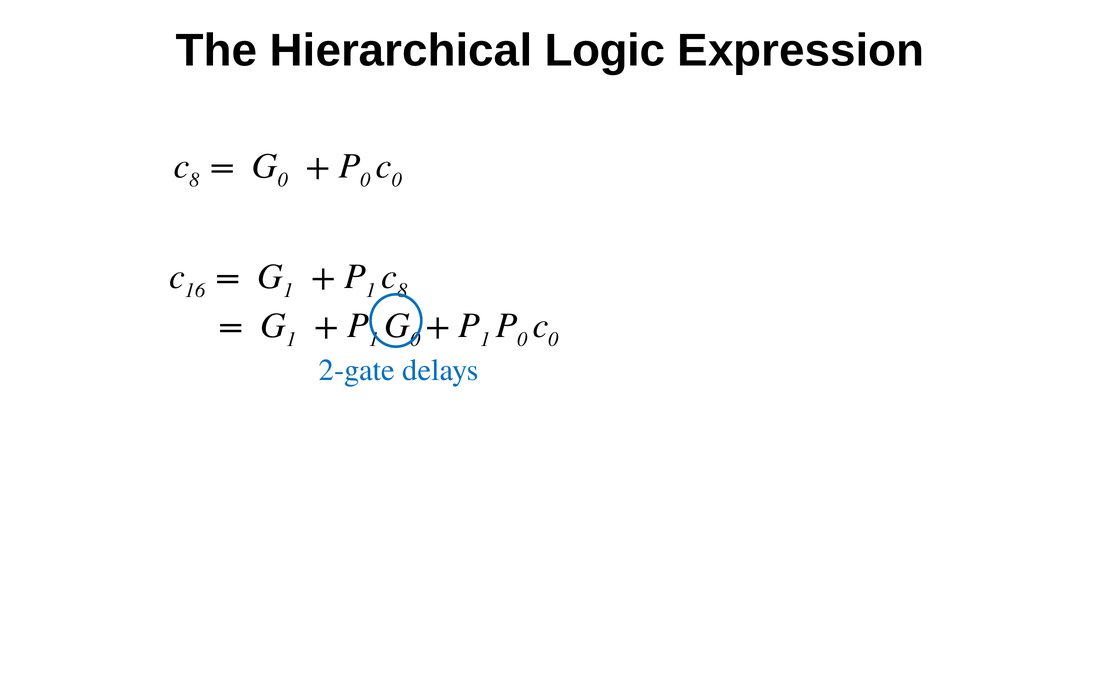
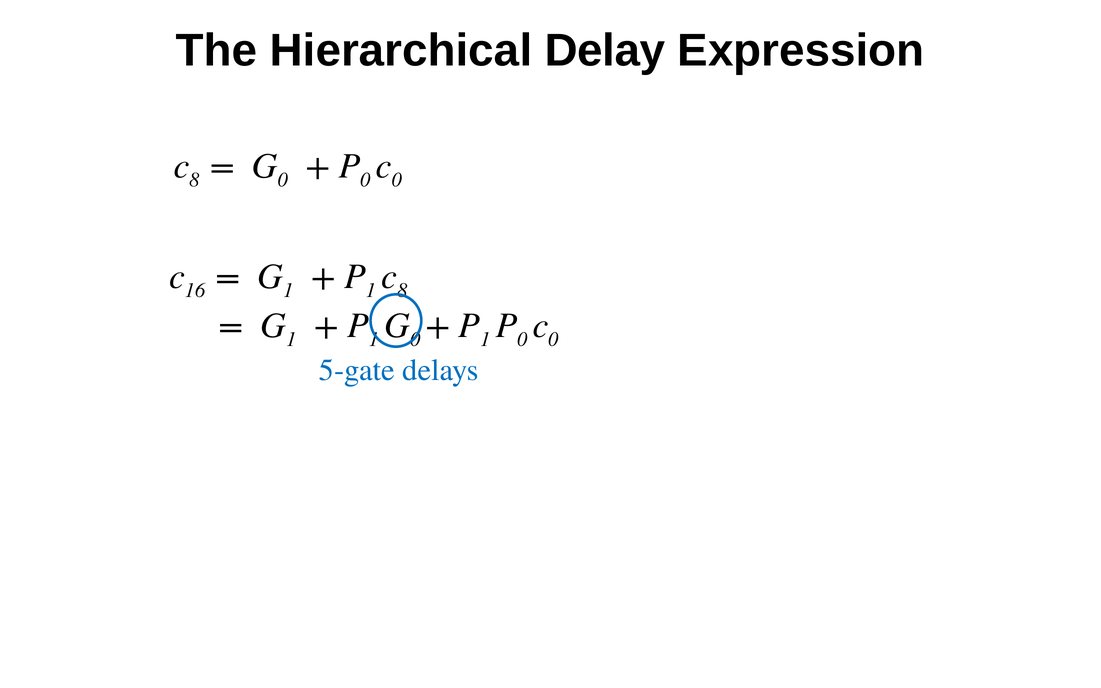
Logic: Logic -> Delay
2-gate: 2-gate -> 5-gate
